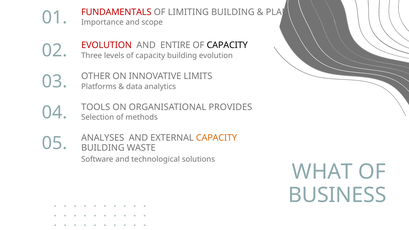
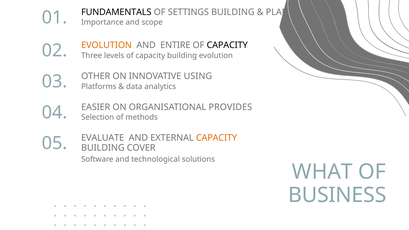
FUNDAMENTALS colour: red -> black
LIMITING: LIMITING -> SETTINGS
EVOLUTION at (107, 45) colour: red -> orange
LIMITS: LIMITS -> USING
TOOLS: TOOLS -> EASIER
ANALYSES: ANALYSES -> EVALUATE
WASTE: WASTE -> COVER
